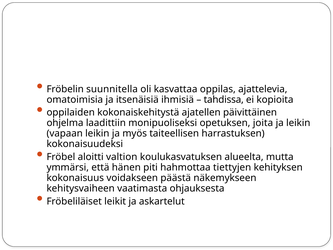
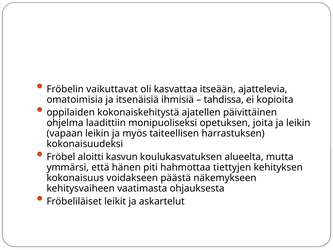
suunnitella: suunnitella -> vaikuttavat
oppilas: oppilas -> itseään
valtion: valtion -> kasvun
